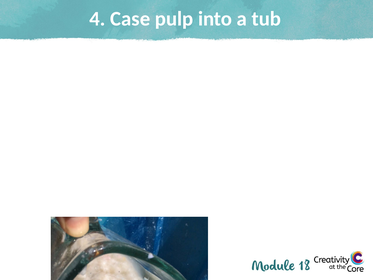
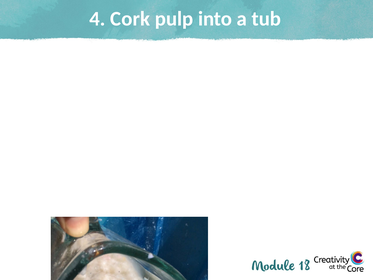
Case: Case -> Cork
